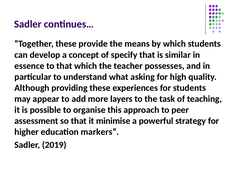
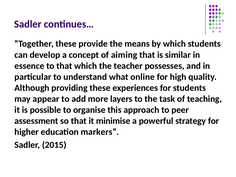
specify: specify -> aiming
asking: asking -> online
2019: 2019 -> 2015
